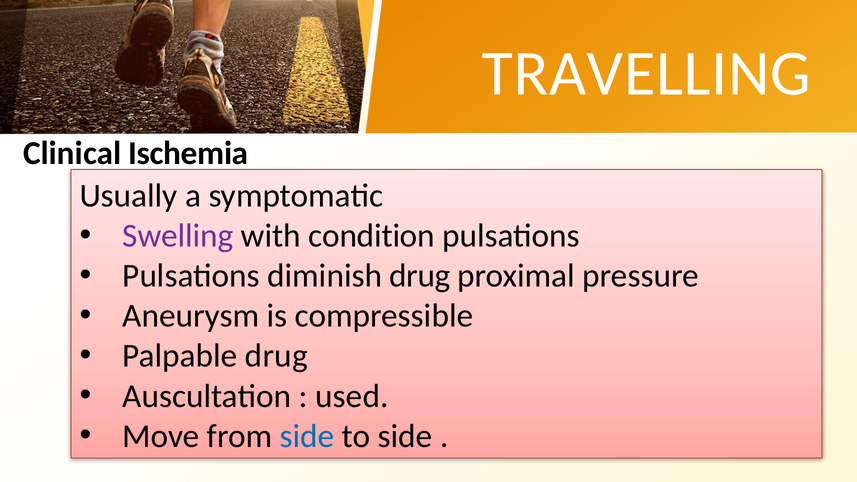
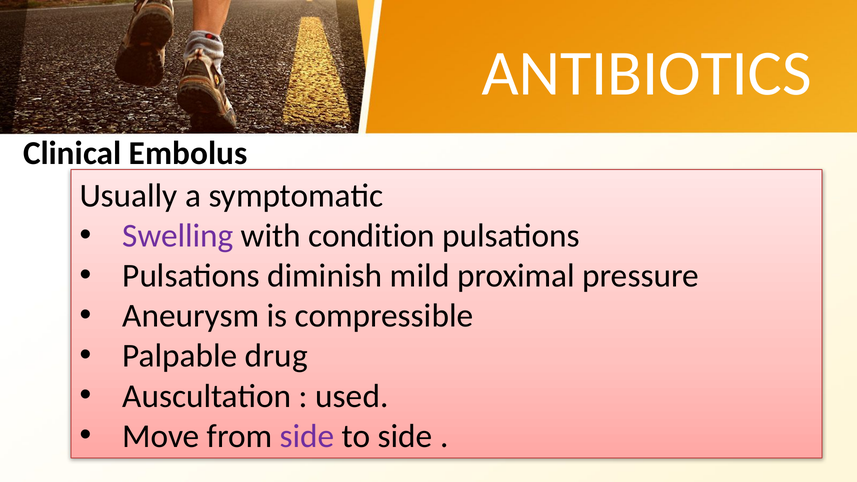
TRAVELLING: TRAVELLING -> ANTIBIOTICS
Ischemia: Ischemia -> Embolus
diminish drug: drug -> mild
side at (307, 436) colour: blue -> purple
